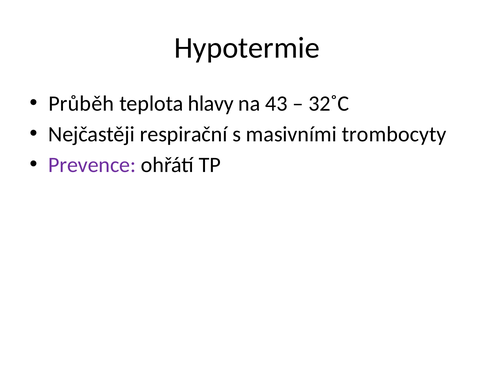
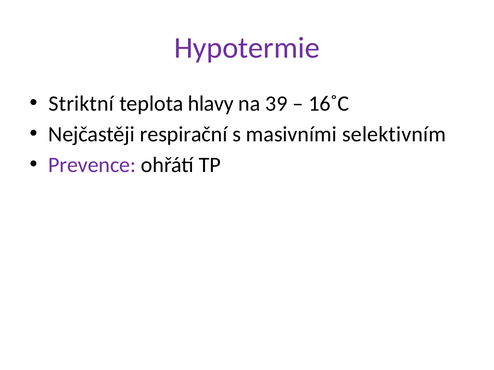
Hypotermie colour: black -> purple
Průběh: Průběh -> Striktní
43: 43 -> 39
32˚C: 32˚C -> 16˚C
trombocyty: trombocyty -> selektivním
